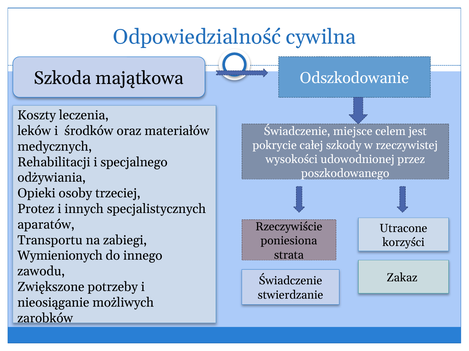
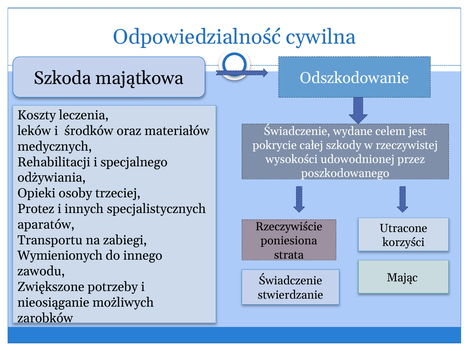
miejsce: miejsce -> wydane
Zakaz: Zakaz -> Mając
